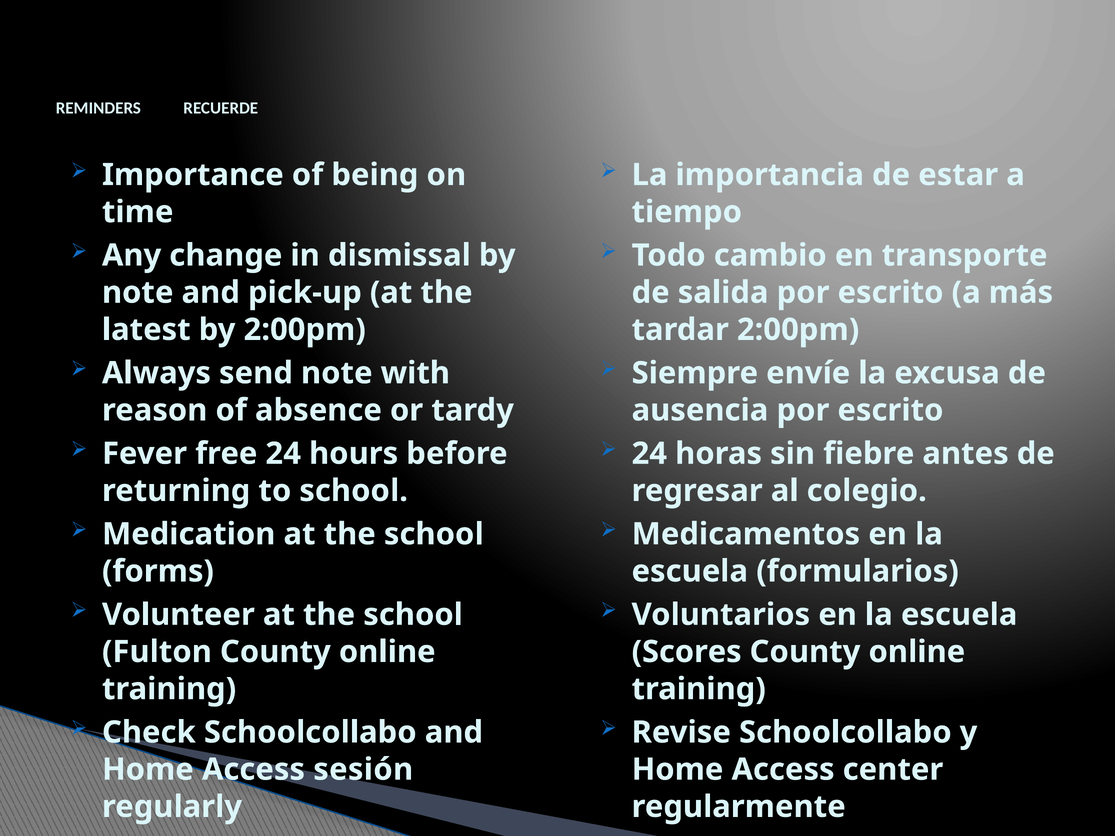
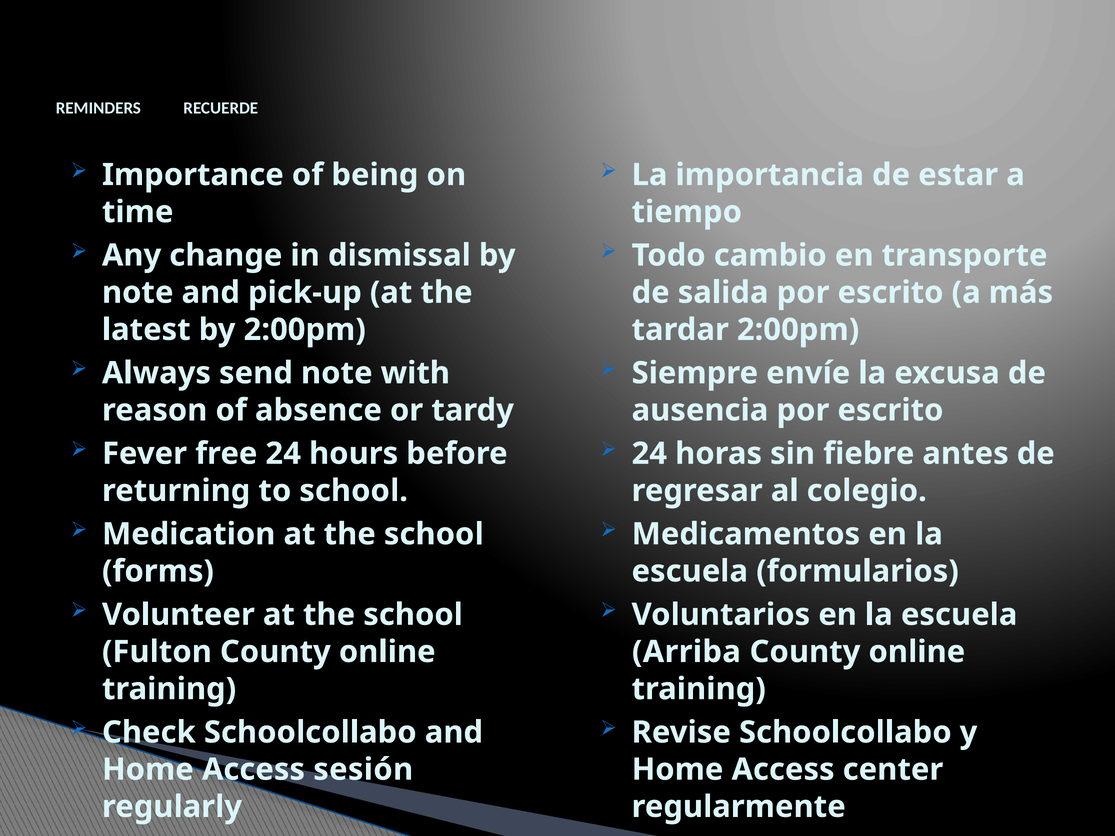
Scores: Scores -> Arriba
